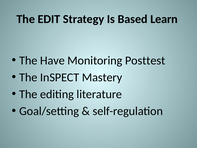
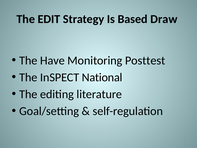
Learn: Learn -> Draw
Mastery: Mastery -> National
